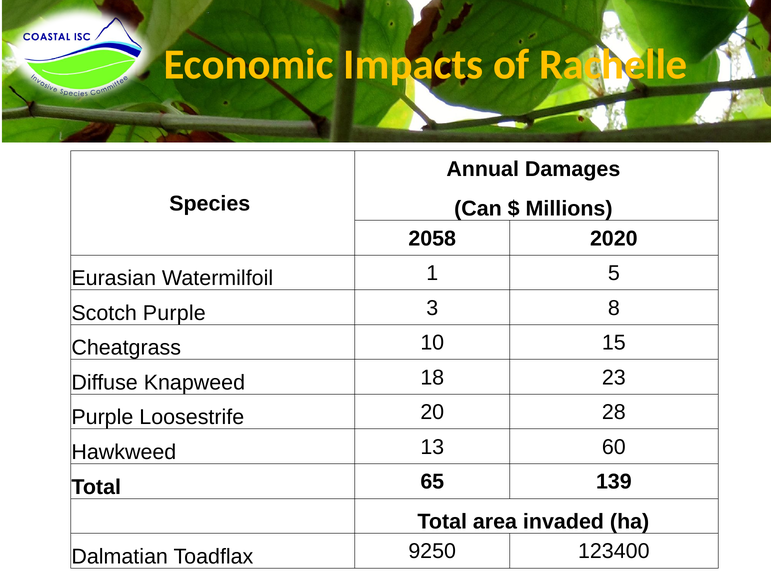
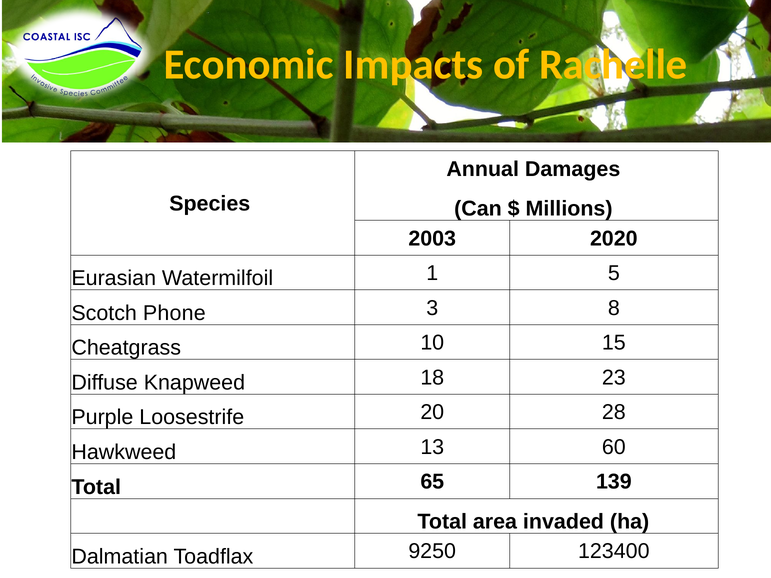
2058: 2058 -> 2003
Scotch Purple: Purple -> Phone
